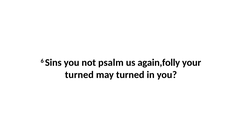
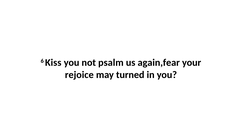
Sins: Sins -> Kiss
again,folly: again,folly -> again,fear
turned at (79, 75): turned -> rejoice
